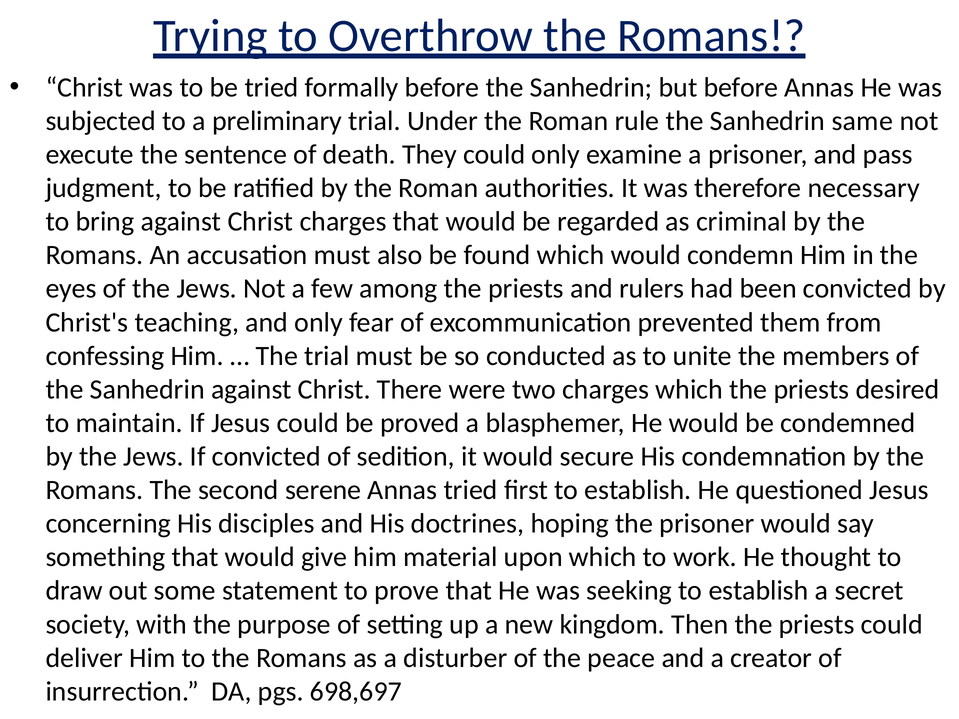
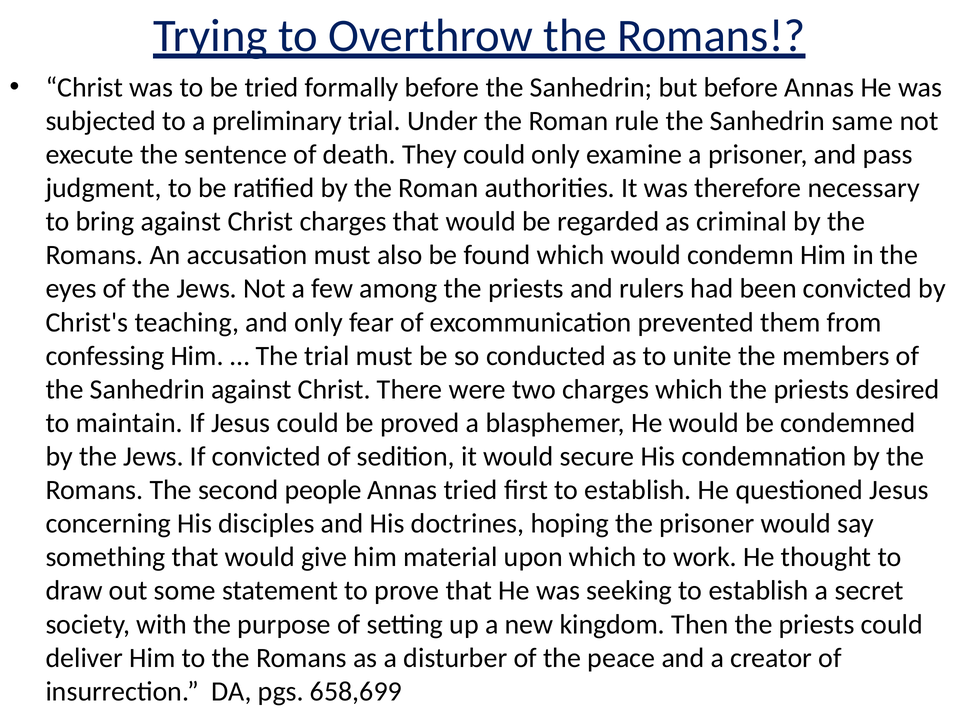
serene: serene -> people
698,697: 698,697 -> 658,699
